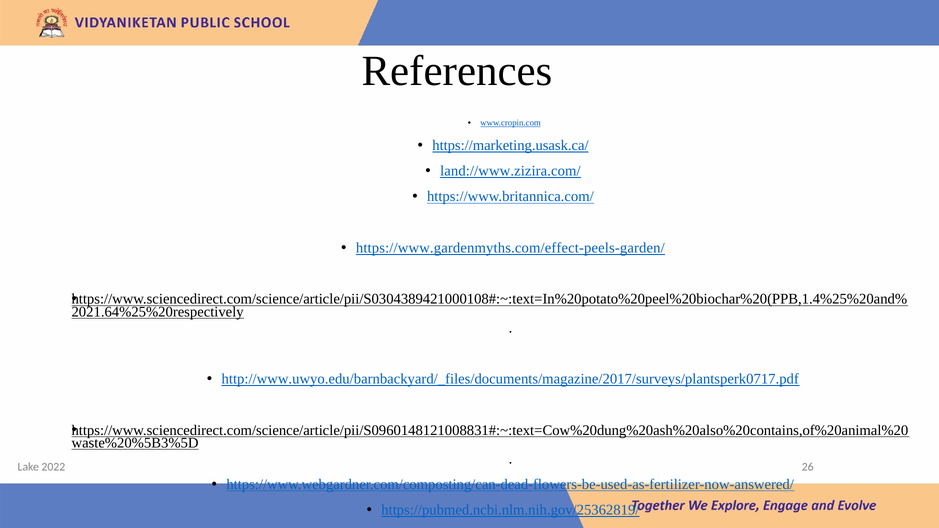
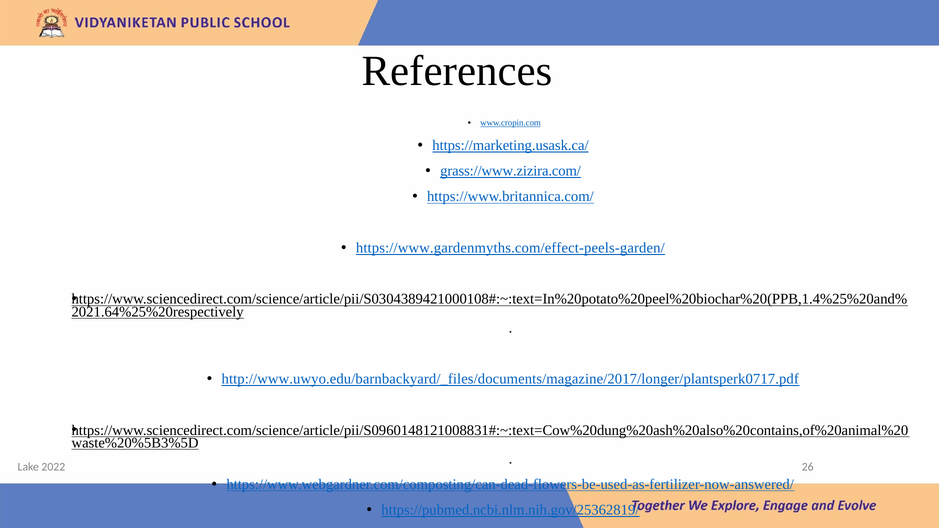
land://www.zizira.com/: land://www.zizira.com/ -> grass://www.zizira.com/
http://www.uwyo.edu/barnbackyard/_files/documents/magazine/2017/surveys/plantsperk0717.pdf: http://www.uwyo.edu/barnbackyard/_files/documents/magazine/2017/surveys/plantsperk0717.pdf -> http://www.uwyo.edu/barnbackyard/_files/documents/magazine/2017/longer/plantsperk0717.pdf
